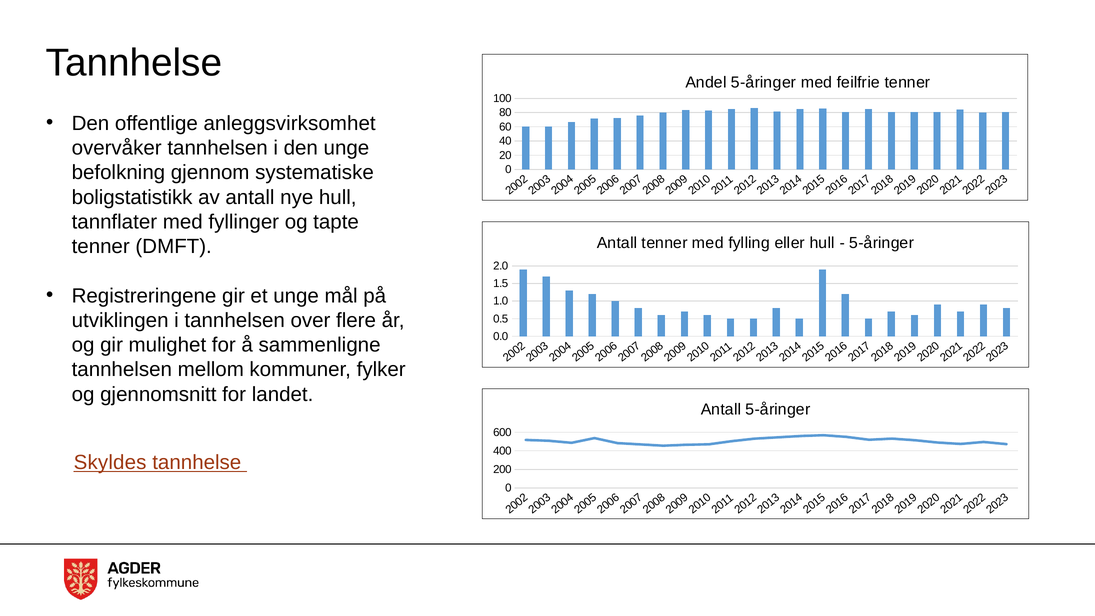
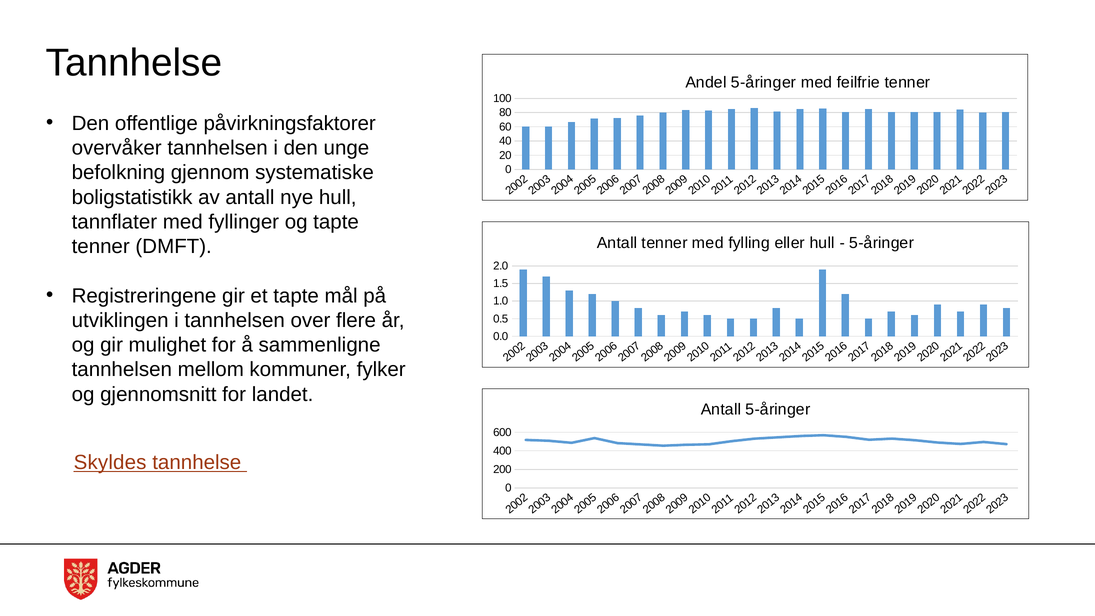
anleggsvirksomhet: anleggsvirksomhet -> påvirkningsfaktorer
et unge: unge -> tapte
